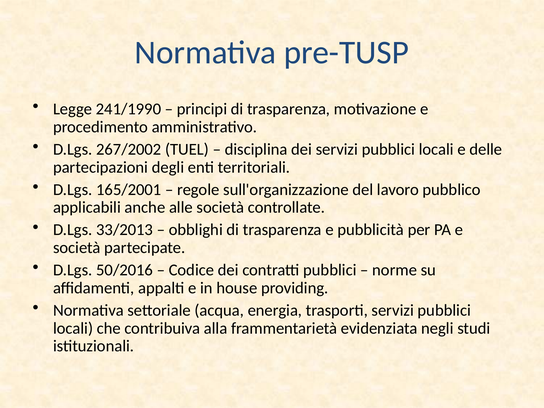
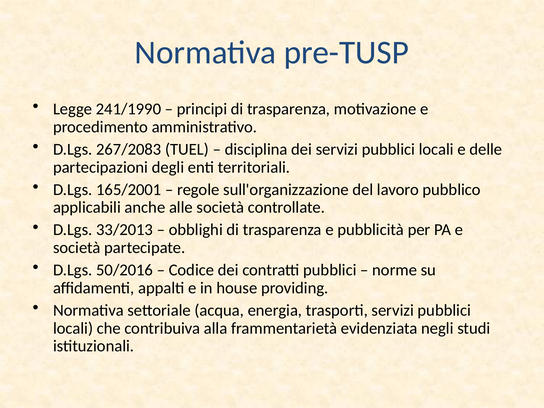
267/2002: 267/2002 -> 267/2083
